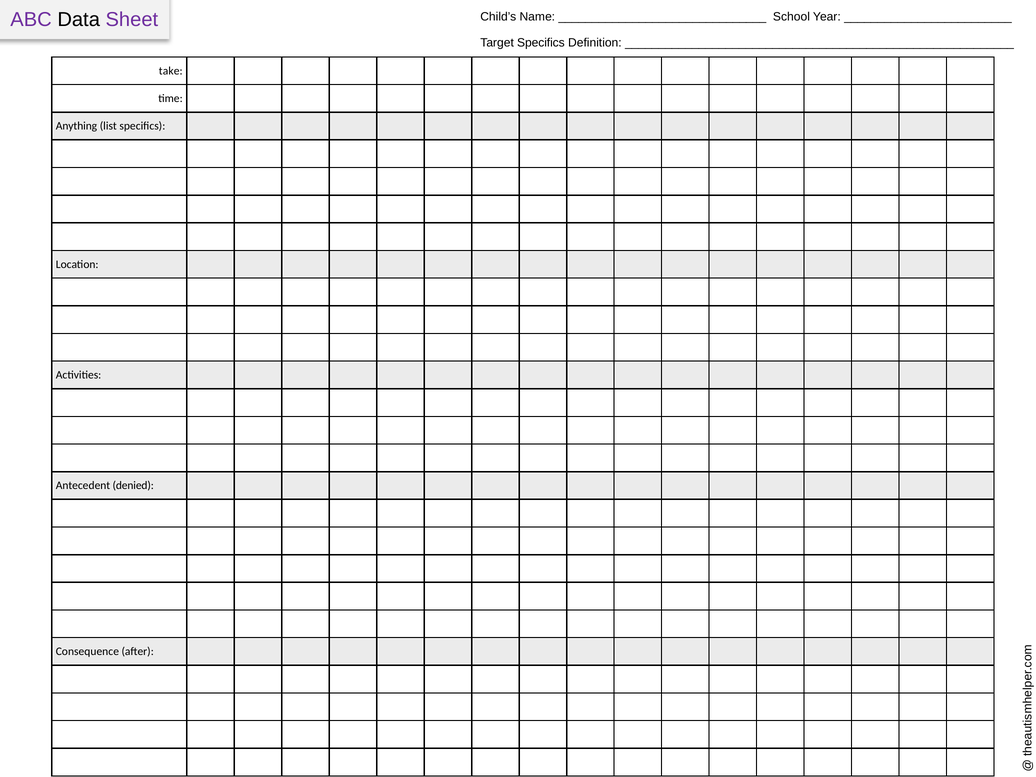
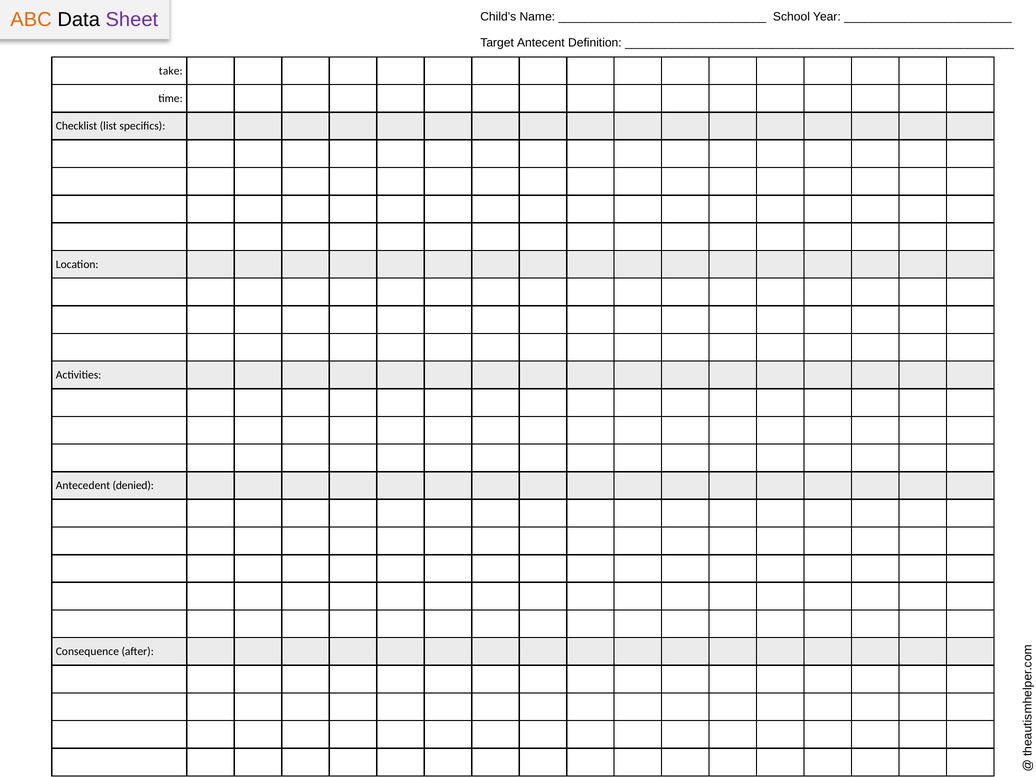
ABC at (31, 20) colour: purple -> orange
Target Specifics: Specifics -> Antecent
Anything at (76, 126): Anything -> Checklist
